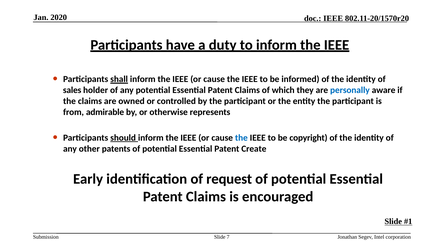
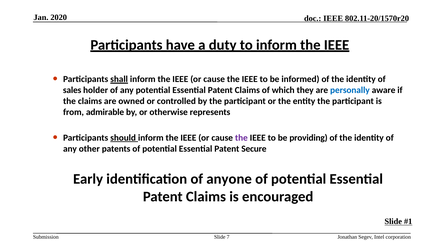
the at (241, 138) colour: blue -> purple
copyright: copyright -> providing
Create: Create -> Secure
request: request -> anyone
